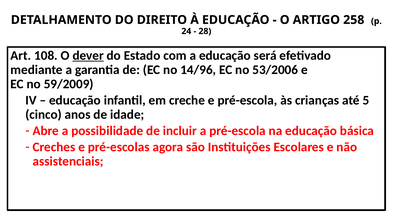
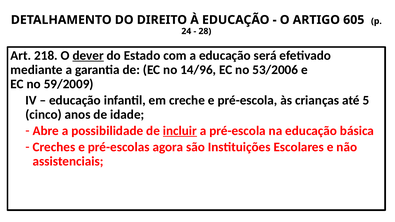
258: 258 -> 605
108: 108 -> 218
incluir underline: none -> present
